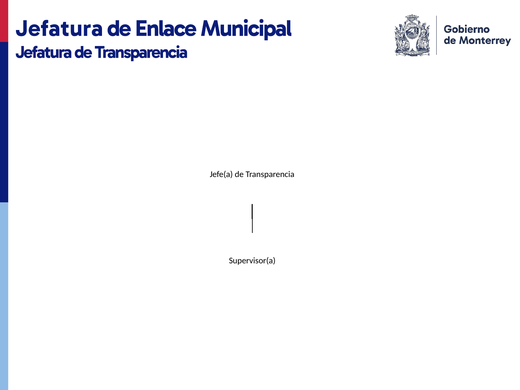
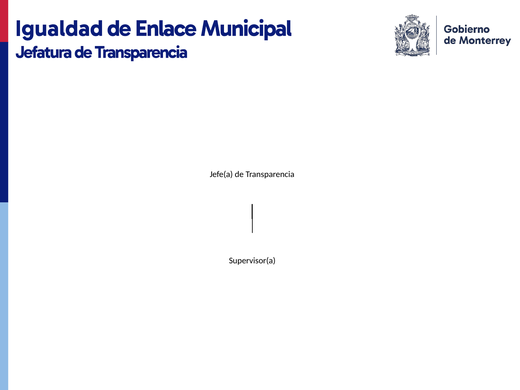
Jefatura at (59, 28): Jefatura -> Igualdad
